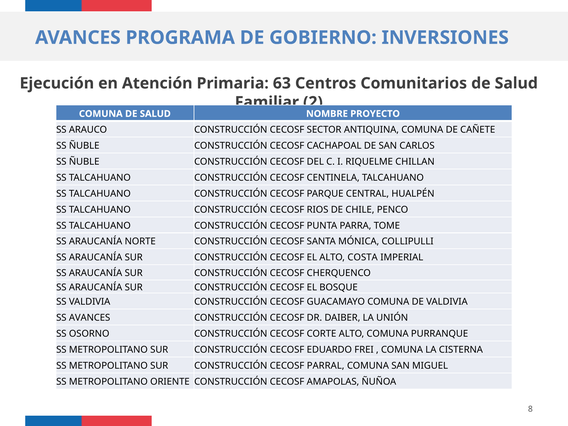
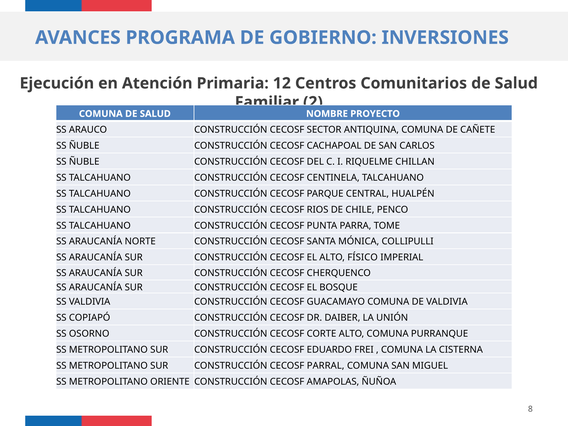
63: 63 -> 12
COSTA: COSTA -> FÍSICO
SS AVANCES: AVANCES -> COPIAPÓ
